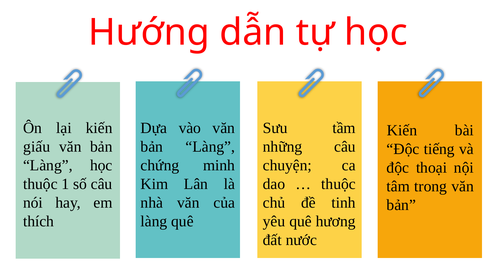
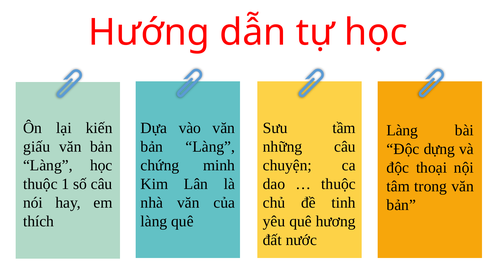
Kiến at (402, 130): Kiến -> Làng
tiếng: tiếng -> dựng
